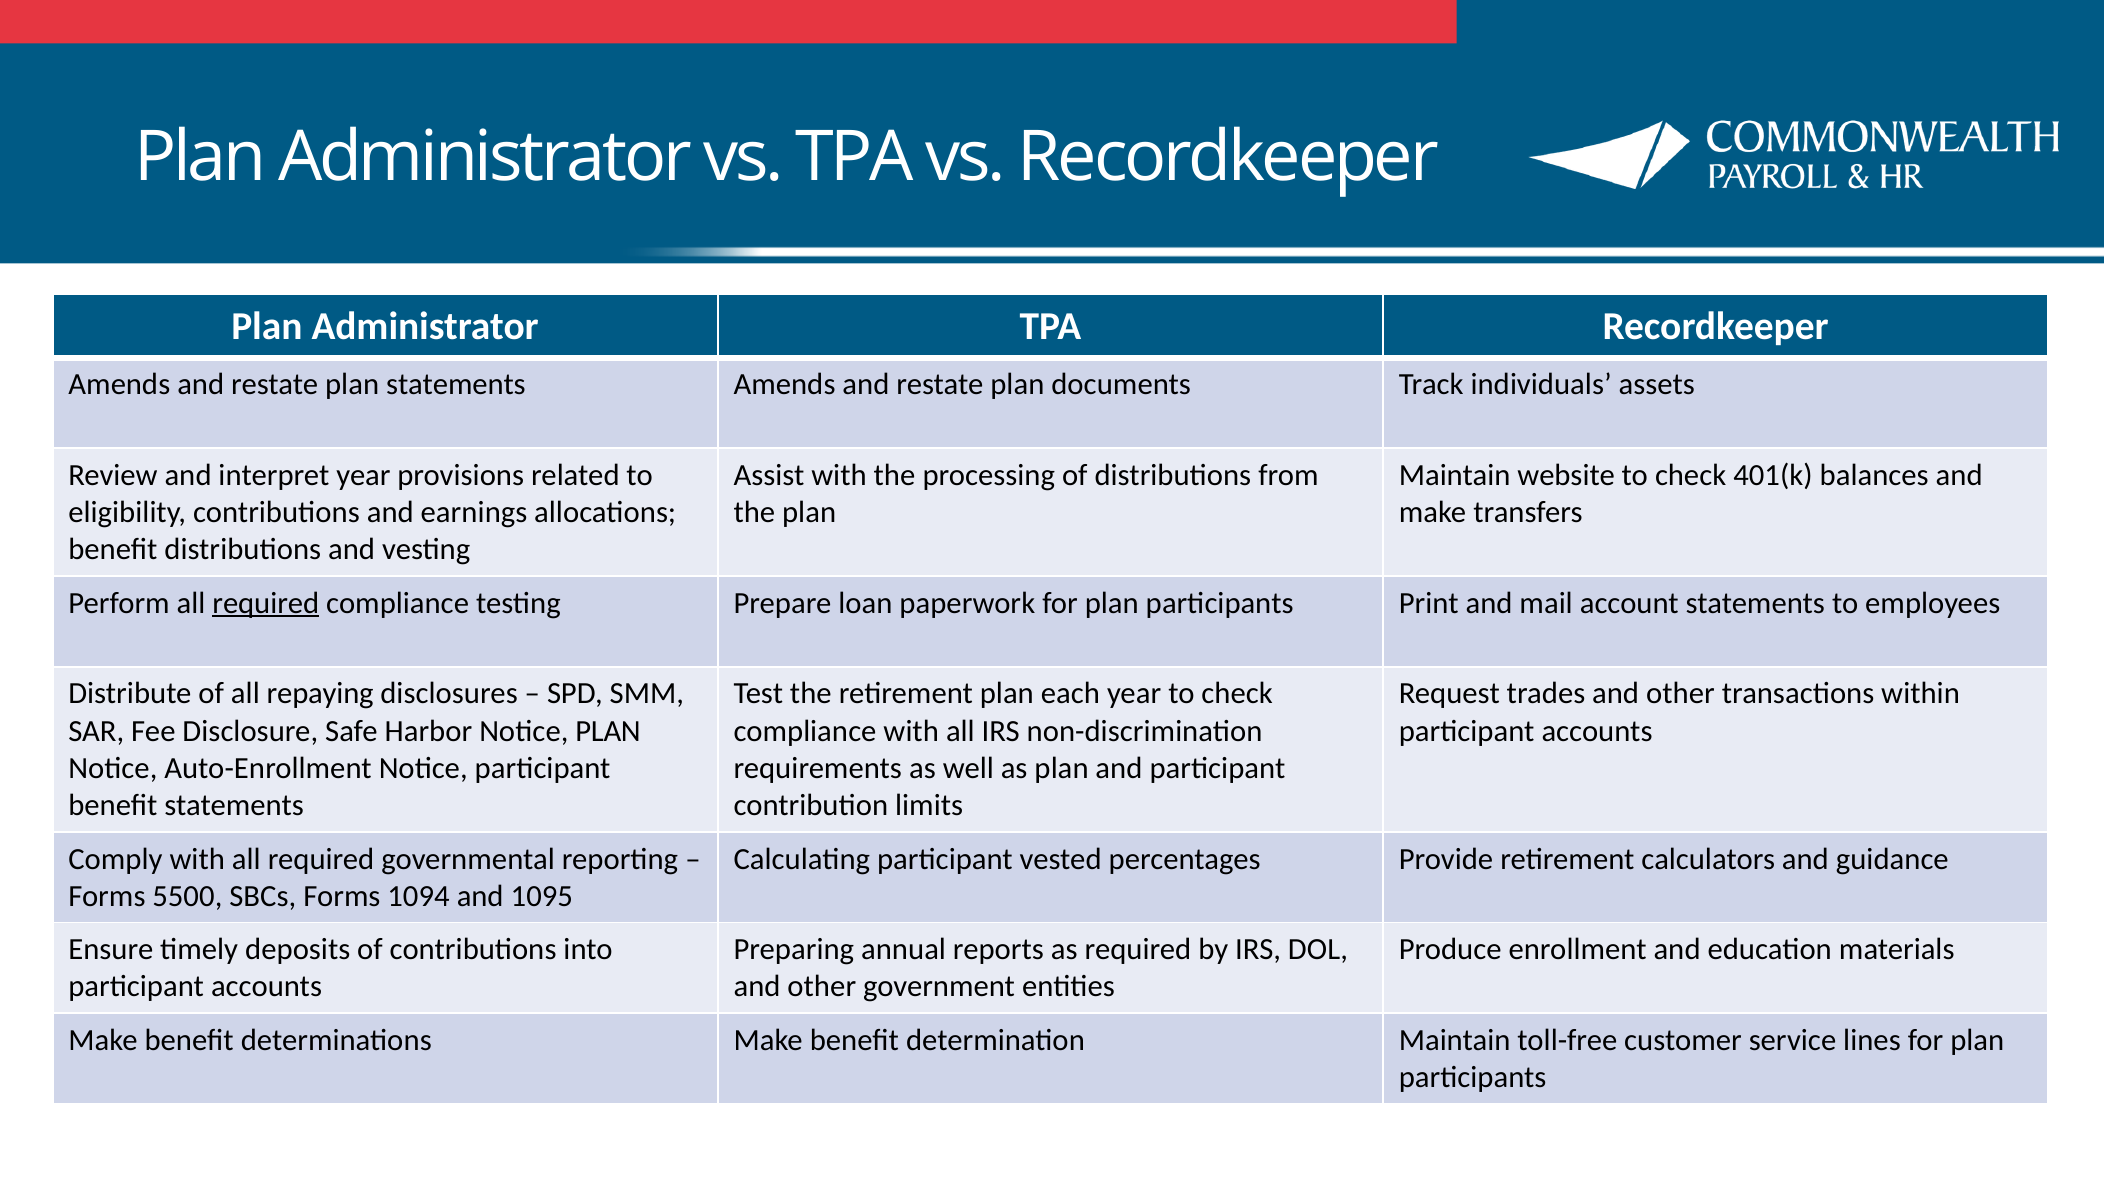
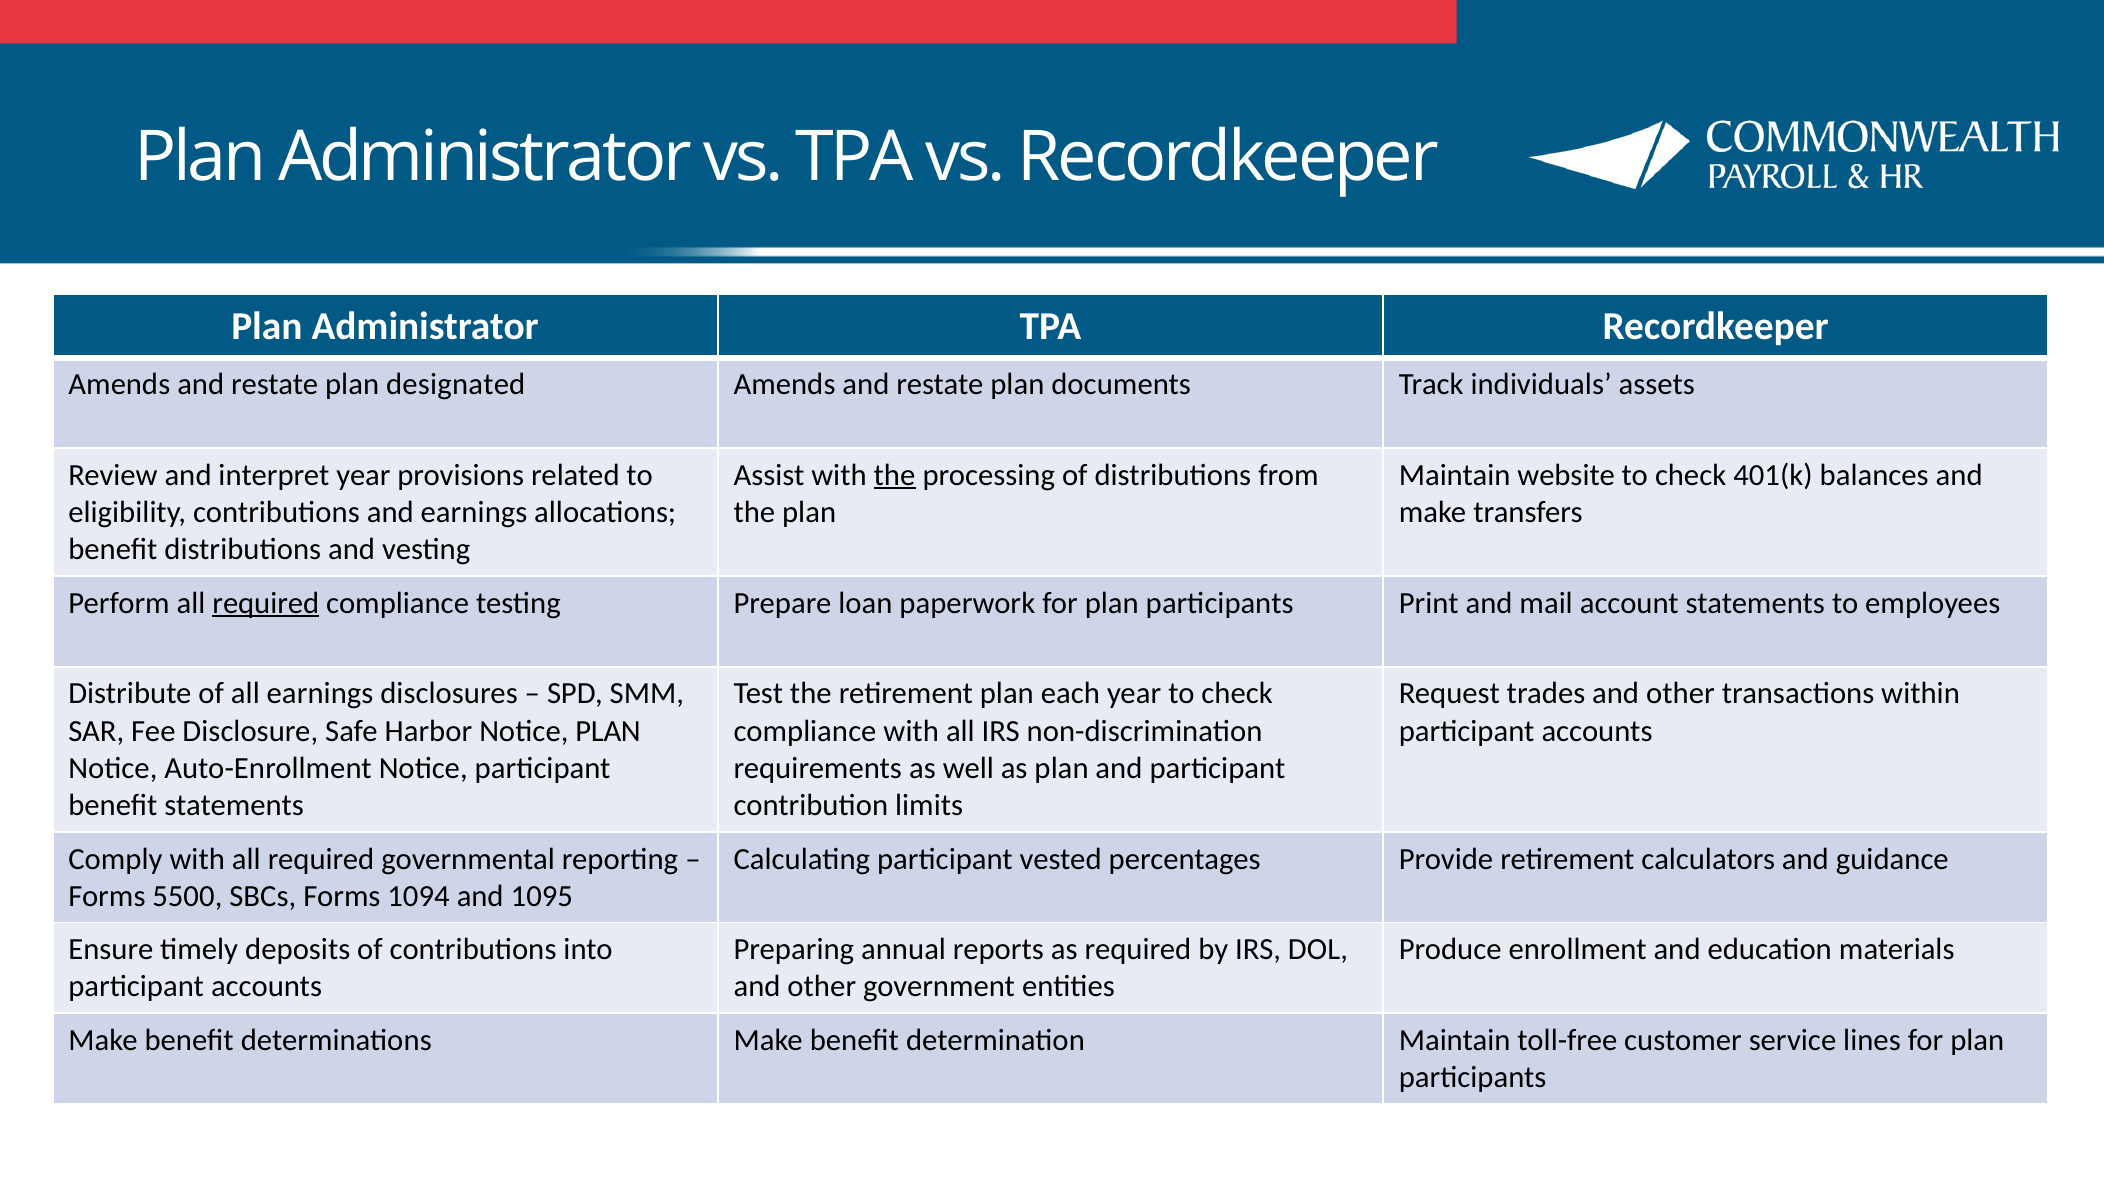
plan statements: statements -> designated
the at (895, 475) underline: none -> present
all repaying: repaying -> earnings
